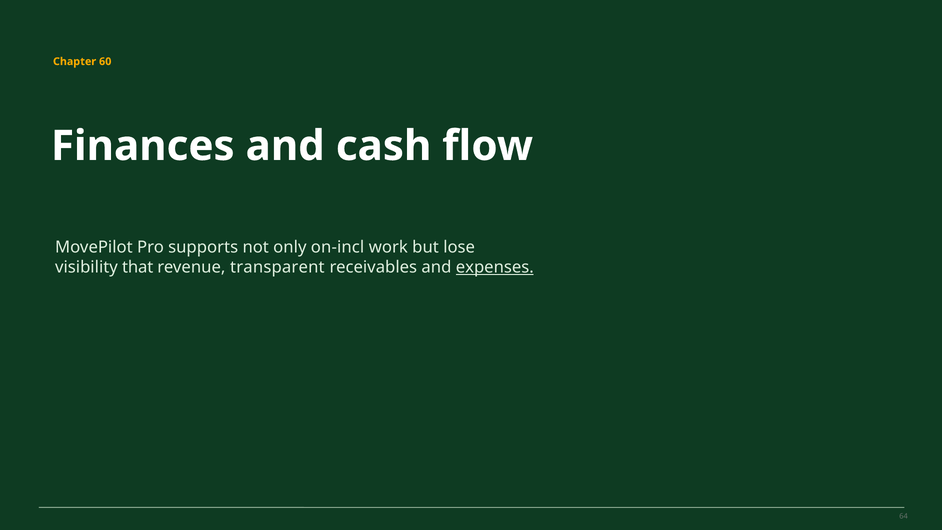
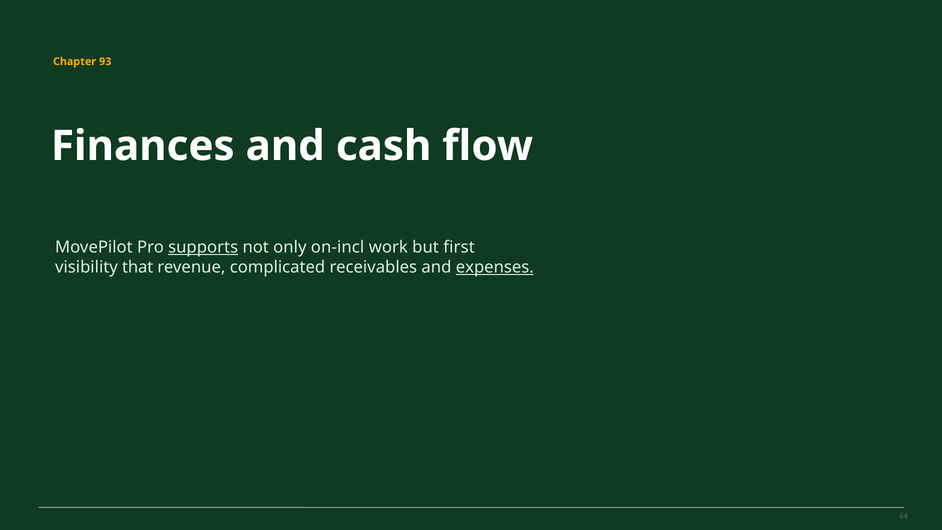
60: 60 -> 93
supports underline: none -> present
lose: lose -> first
transparent: transparent -> complicated
